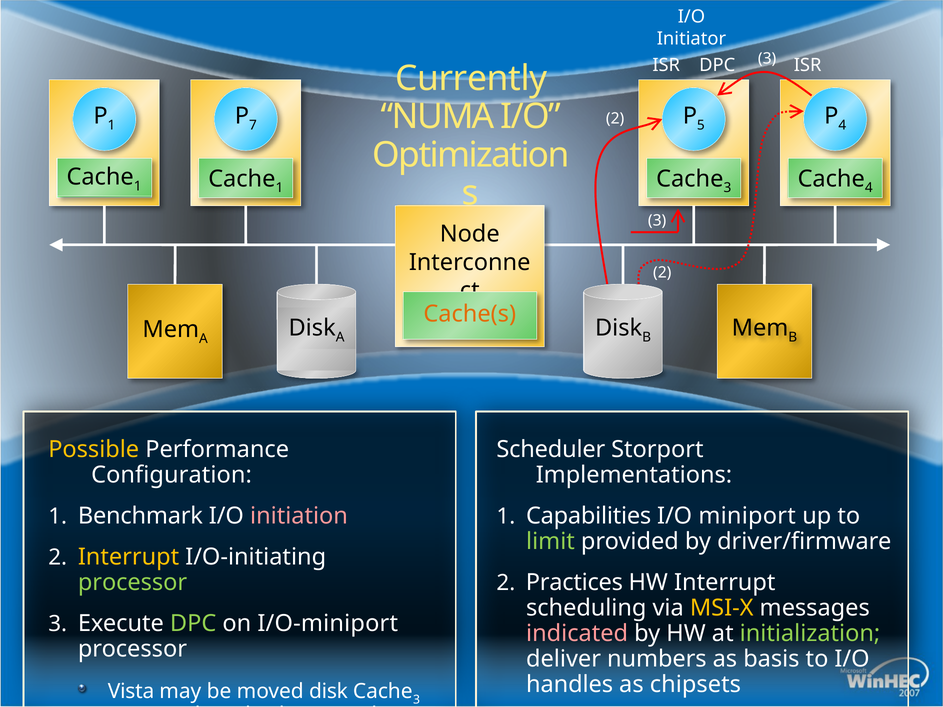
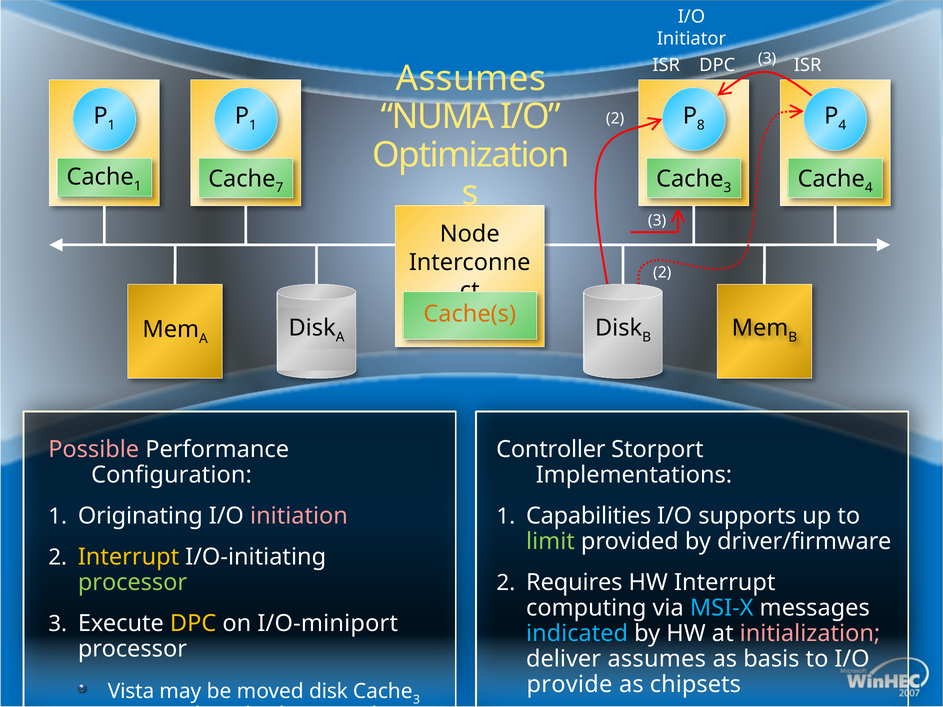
Currently at (471, 79): Currently -> Assumes
7 at (253, 125): 7 -> 1
5: 5 -> 8
1 at (279, 188): 1 -> 7
Possible colour: yellow -> pink
Scheduler: Scheduler -> Controller
Benchmark: Benchmark -> Originating
miniport: miniport -> supports
Practices: Practices -> Requires
scheduling: scheduling -> computing
MSI-X colour: yellow -> light blue
DPC at (193, 624) colour: light green -> yellow
indicated colour: pink -> light blue
initialization colour: light green -> pink
deliver numbers: numbers -> assumes
handles: handles -> provide
